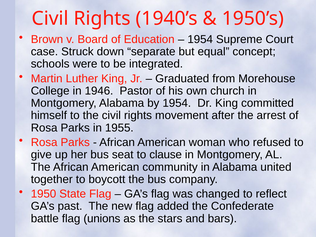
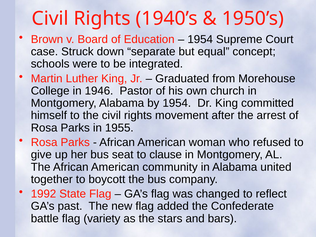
1950: 1950 -> 1992
unions: unions -> variety
